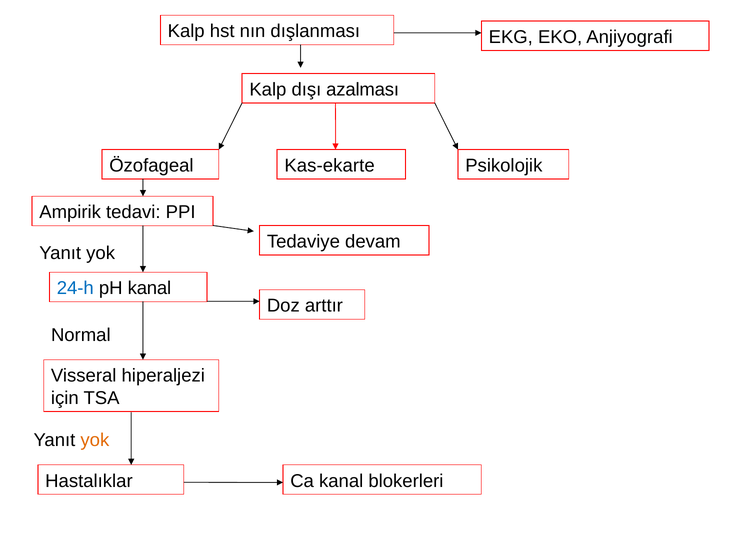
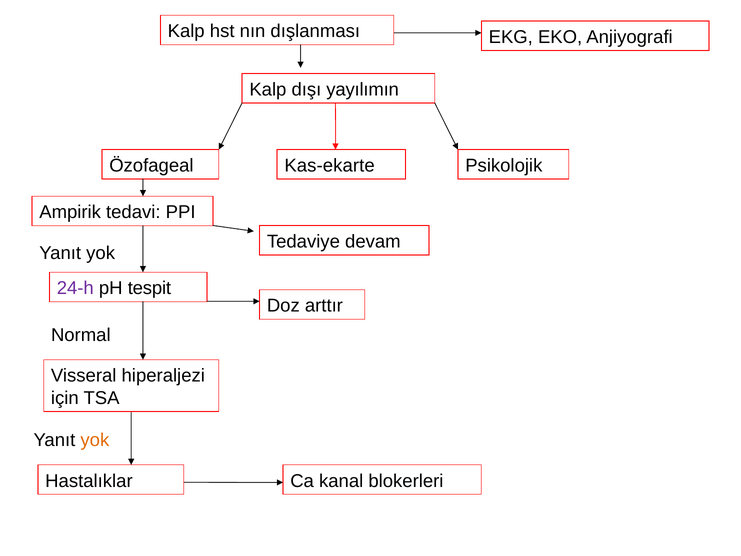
azalması: azalması -> yayılımın
24-h colour: blue -> purple
pH kanal: kanal -> tespit
